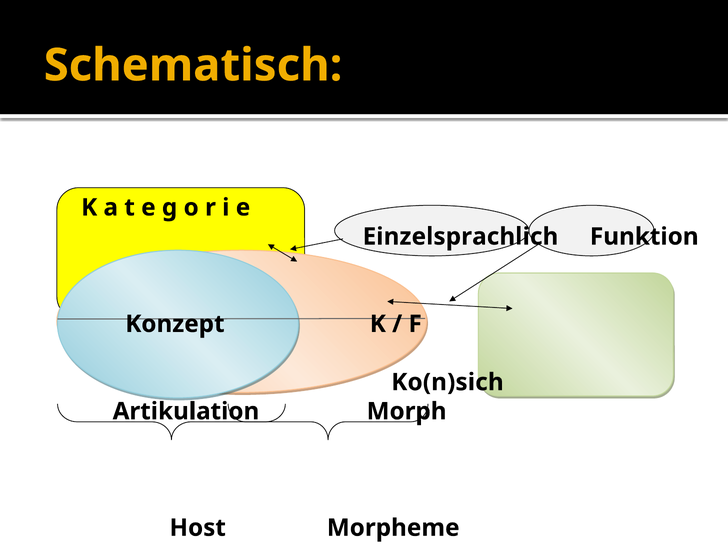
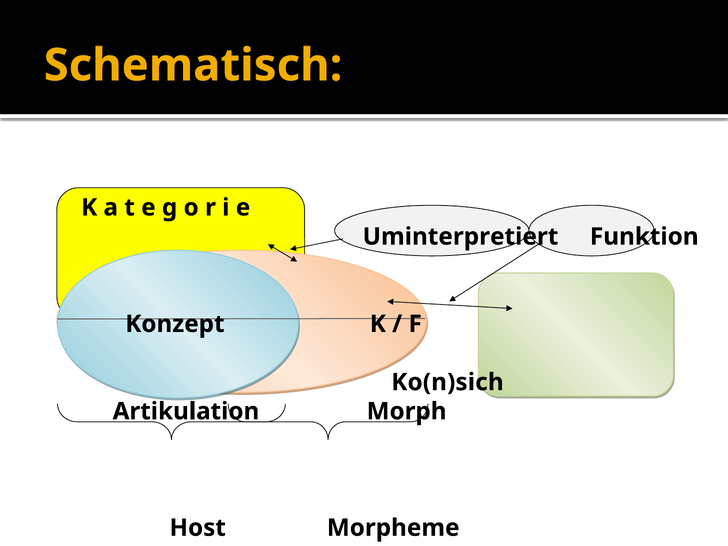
Einzelsprachlich: Einzelsprachlich -> Uminterpretiert
